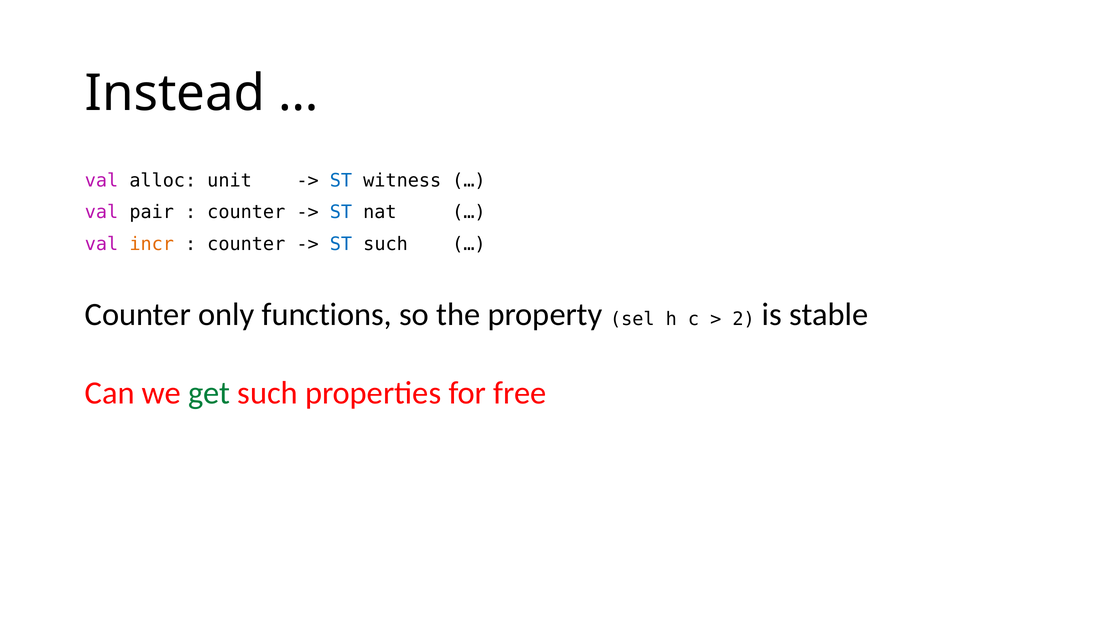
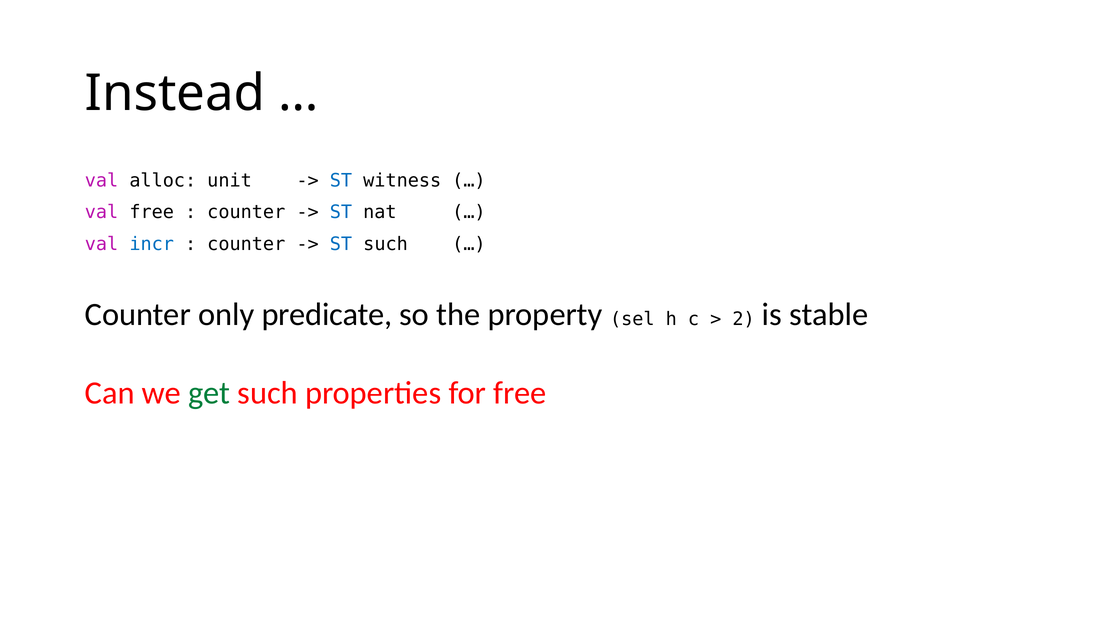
val pair: pair -> free
incr colour: orange -> blue
functions: functions -> predicate
